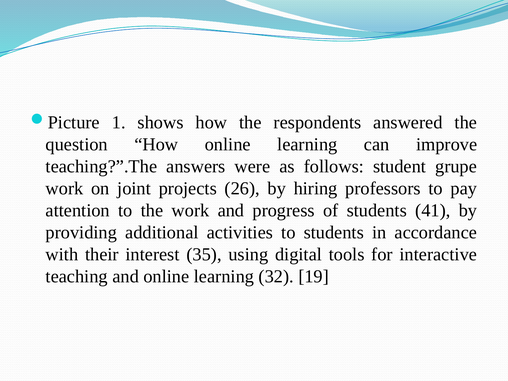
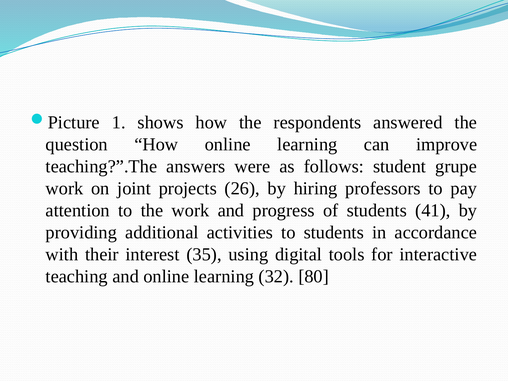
19: 19 -> 80
